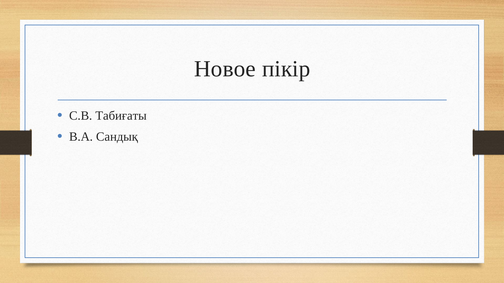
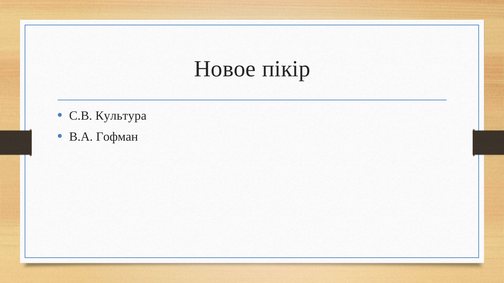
Табиғаты: Табиғаты -> Культура
Сандық: Сандық -> Гофман
